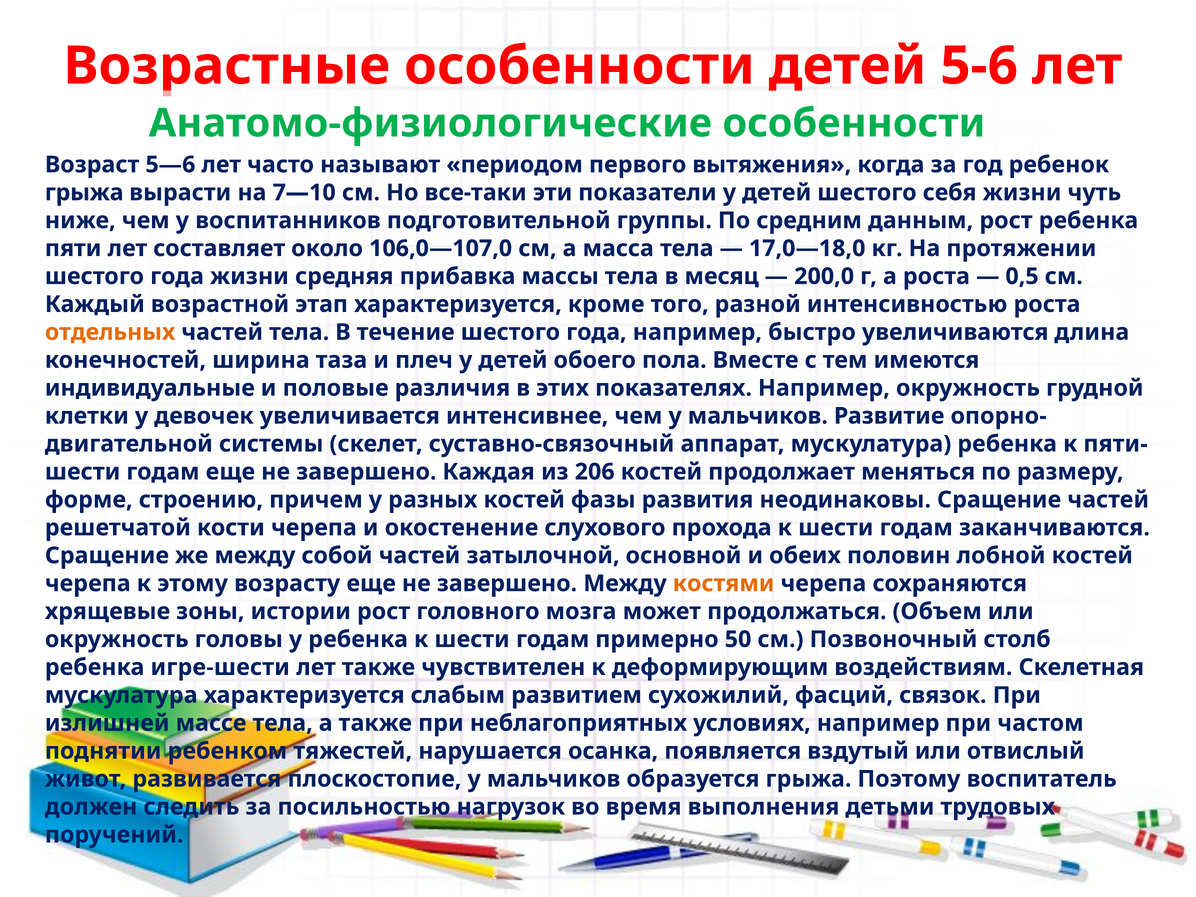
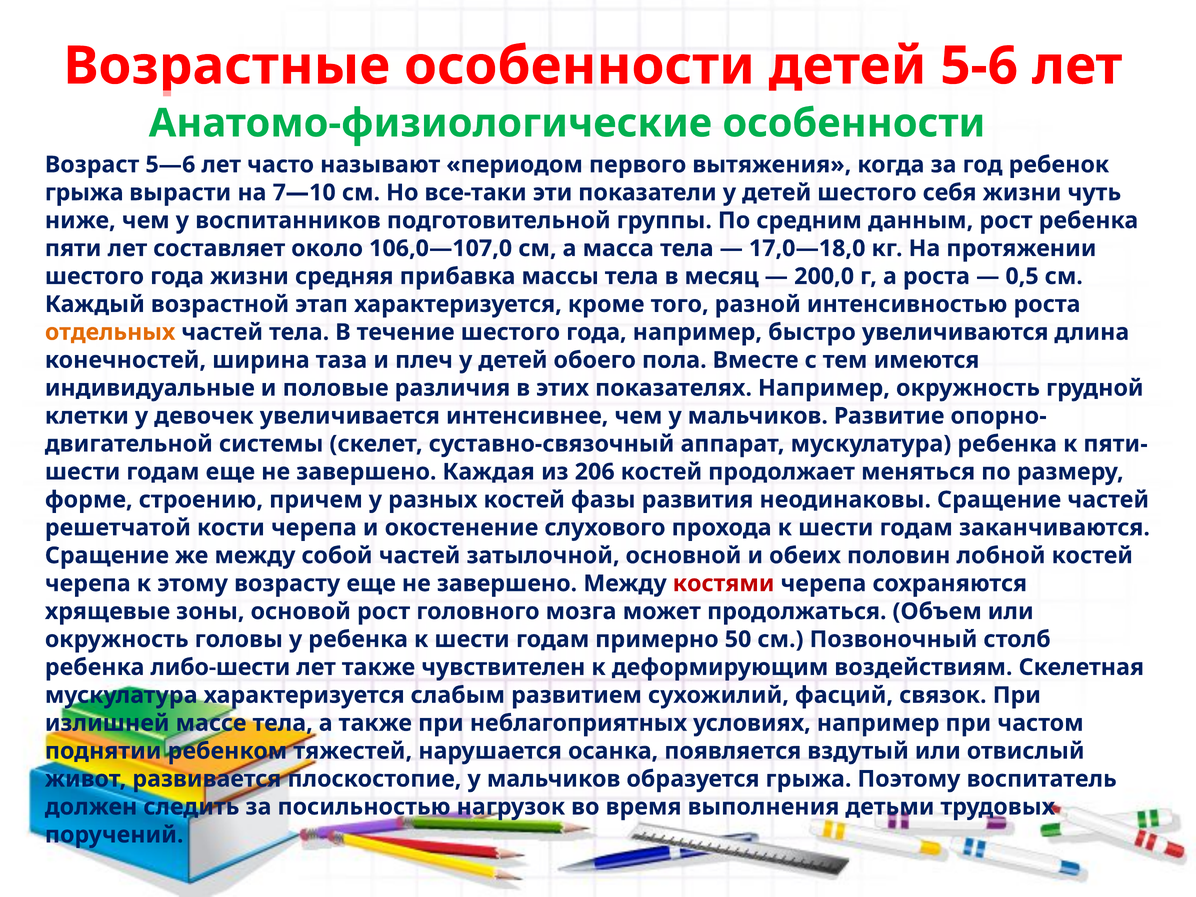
костями colour: orange -> red
истории: истории -> основой
игре-шести: игре-шести -> либо-шести
